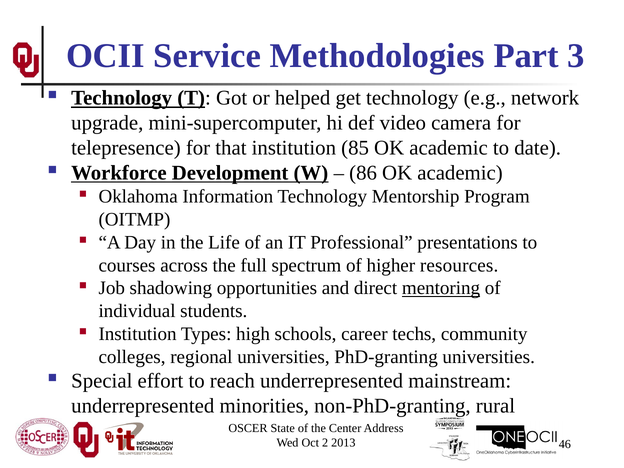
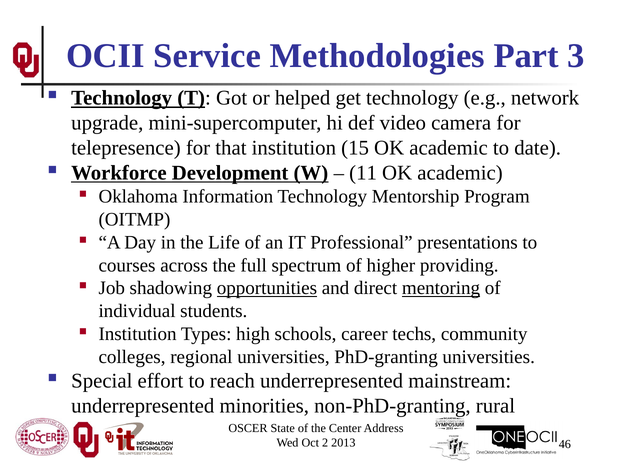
85: 85 -> 15
86: 86 -> 11
resources: resources -> providing
opportunities underline: none -> present
